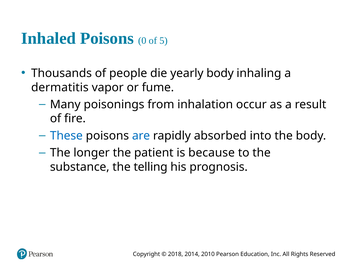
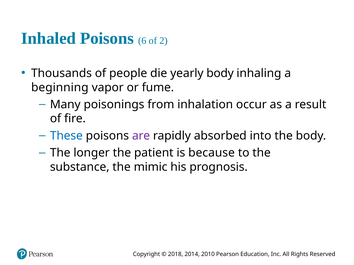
0: 0 -> 6
5: 5 -> 2
dermatitis: dermatitis -> beginning
are colour: blue -> purple
telling: telling -> mimic
